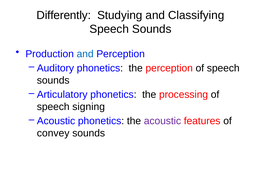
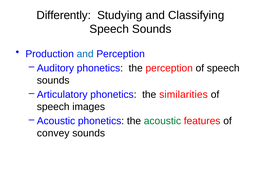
processing: processing -> similarities
signing: signing -> images
acoustic at (162, 121) colour: purple -> green
